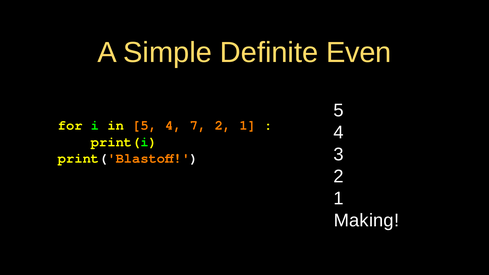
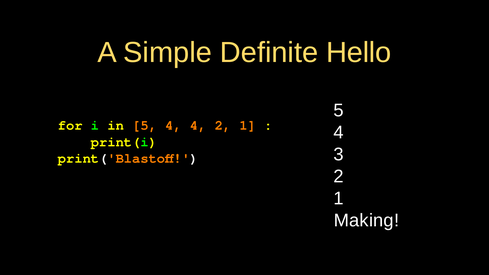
Even: Even -> Hello
4 7: 7 -> 4
